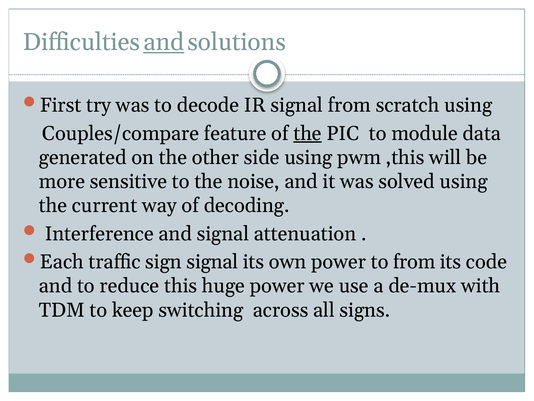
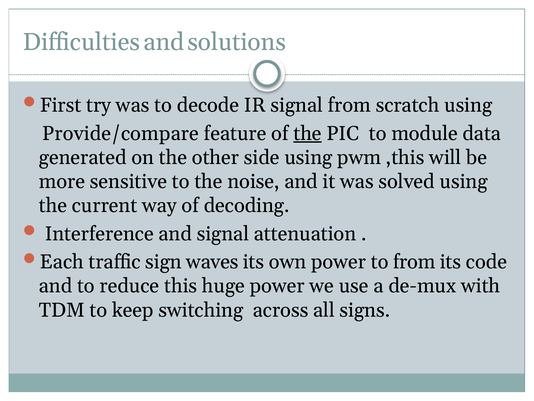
and at (164, 42) underline: present -> none
Couples/compare: Couples/compare -> Provide/compare
sign signal: signal -> waves
